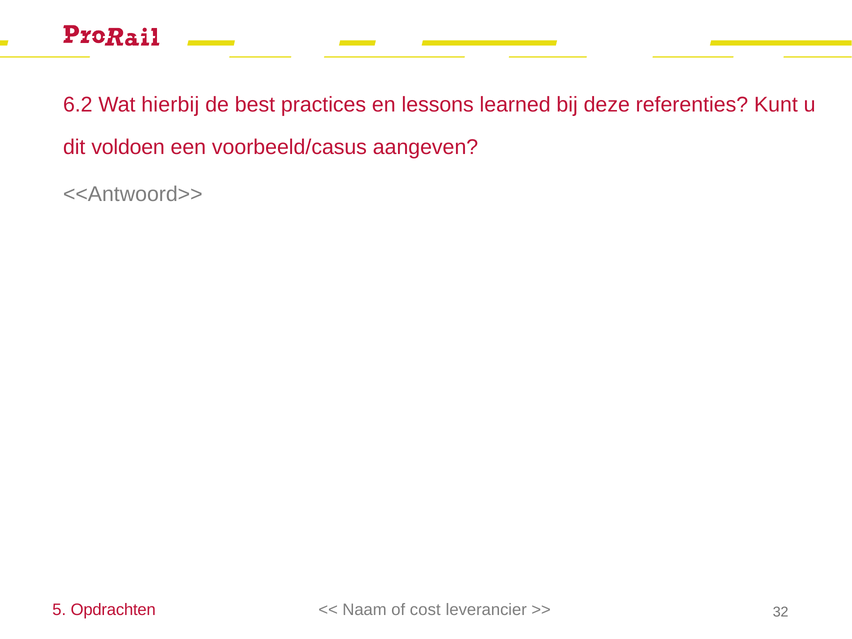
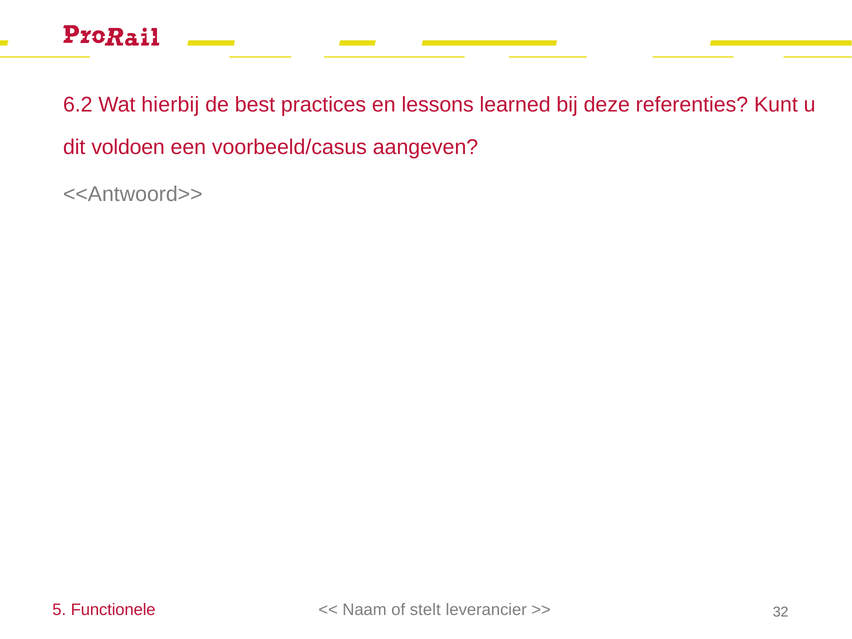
Opdrachten: Opdrachten -> Functionele
cost: cost -> stelt
